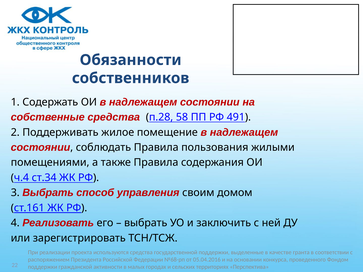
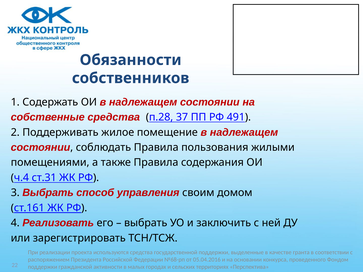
58: 58 -> 37
ст.34: ст.34 -> ст.31
